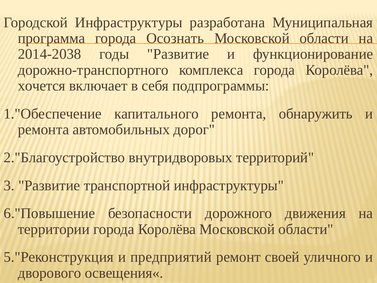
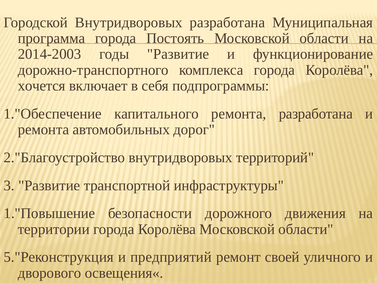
Городской Инфраструктуры: Инфраструктуры -> Внутридворовых
Осознать: Осознать -> Постоять
2014-2038: 2014-2038 -> 2014-2003
ремонта обнаружить: обнаружить -> разработана
6."Повышение: 6."Повышение -> 1."Повышение
